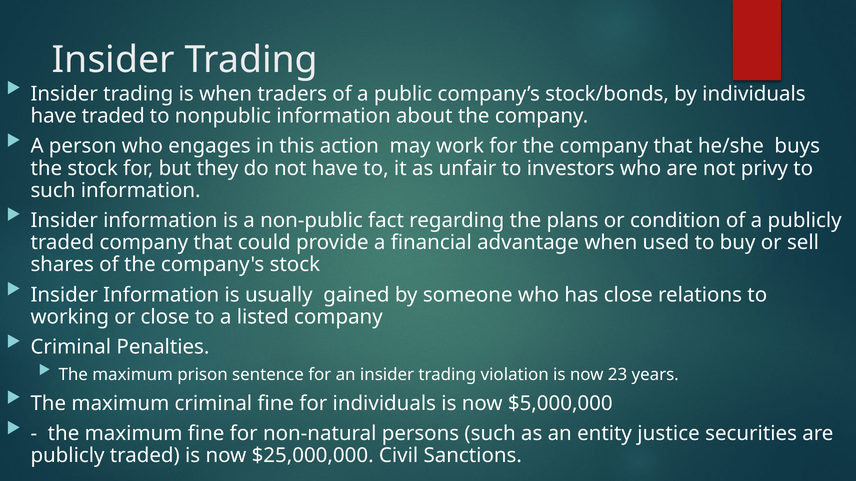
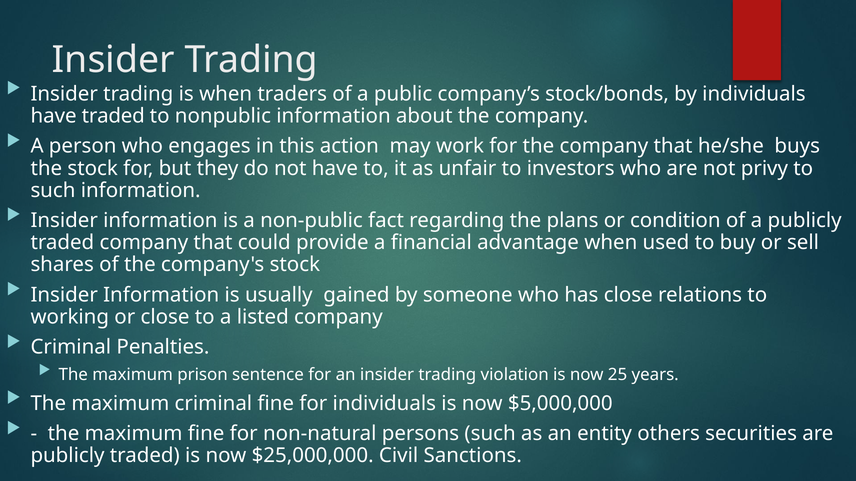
23: 23 -> 25
justice: justice -> others
